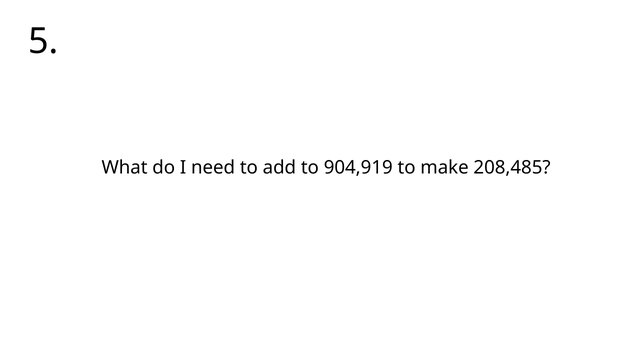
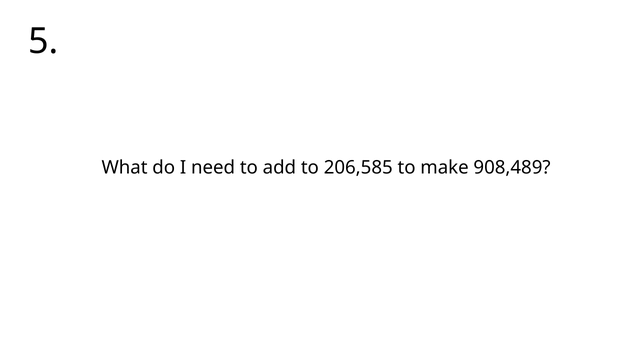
904,919: 904,919 -> 206,585
208,485: 208,485 -> 908,489
